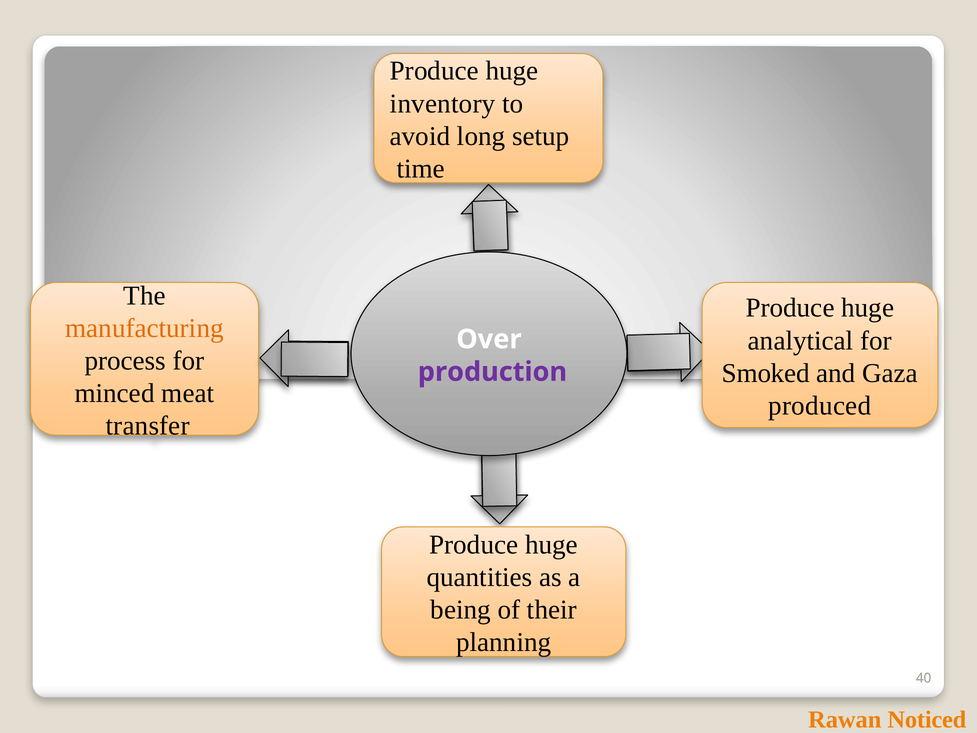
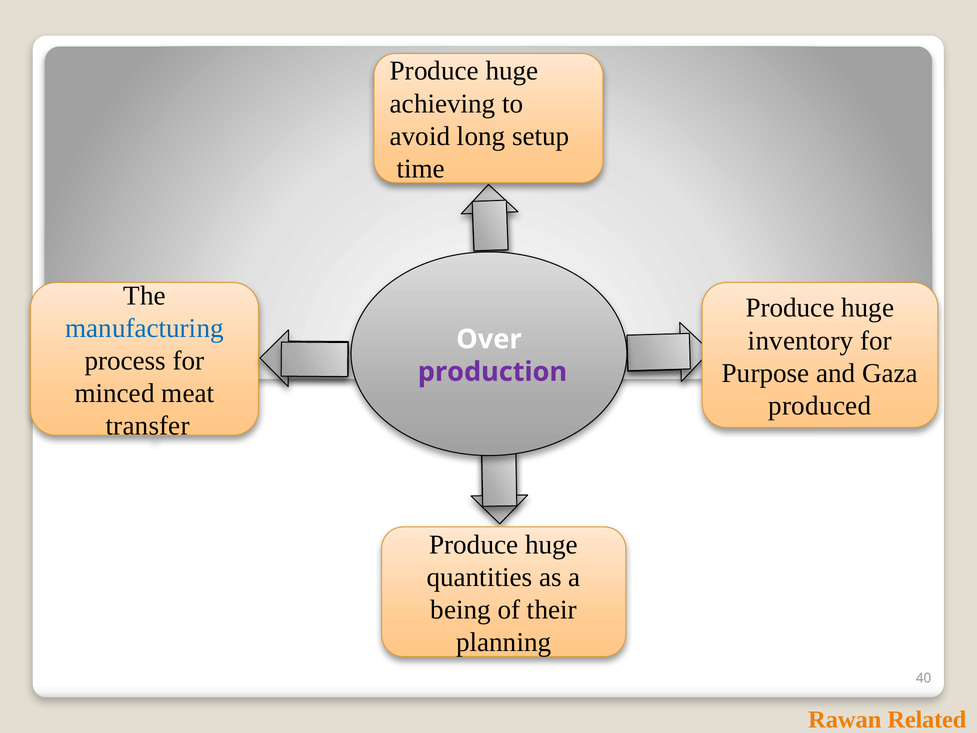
inventory: inventory -> achieving
manufacturing colour: orange -> blue
analytical: analytical -> inventory
Smoked: Smoked -> Purpose
Noticed: Noticed -> Related
